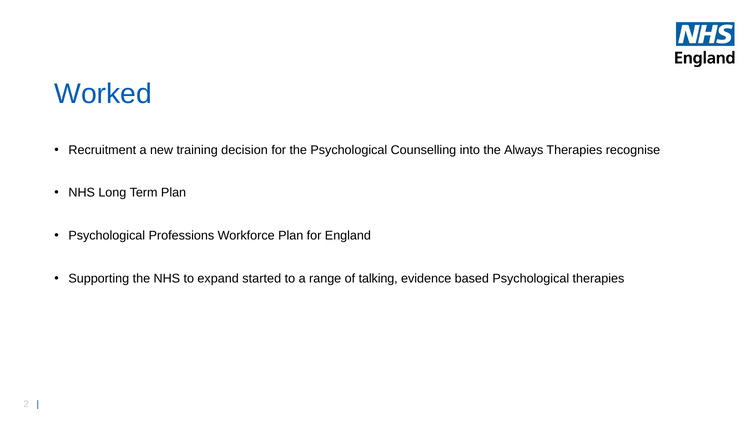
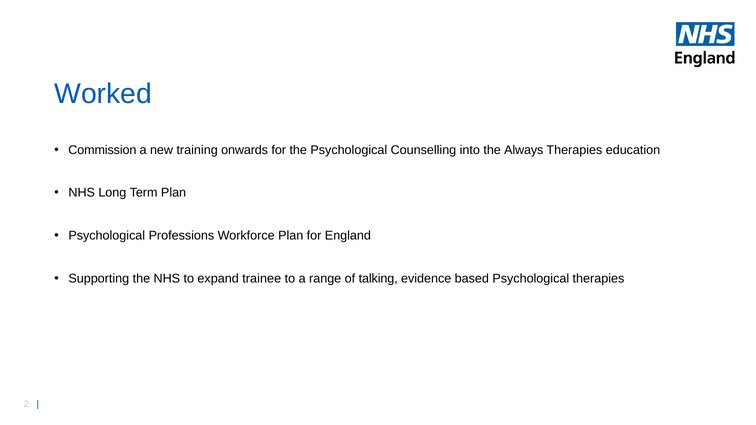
Recruitment: Recruitment -> Commission
decision: decision -> onwards
recognise: recognise -> education
started: started -> trainee
